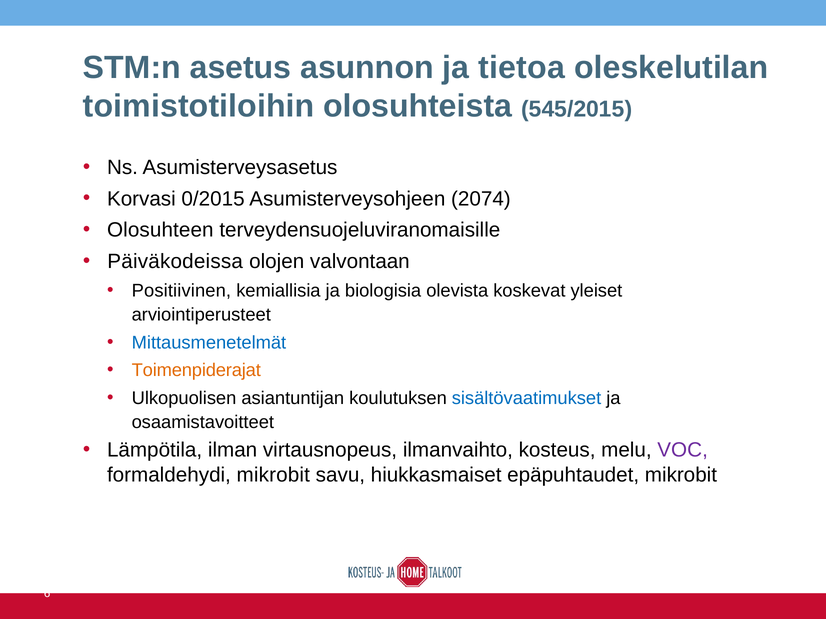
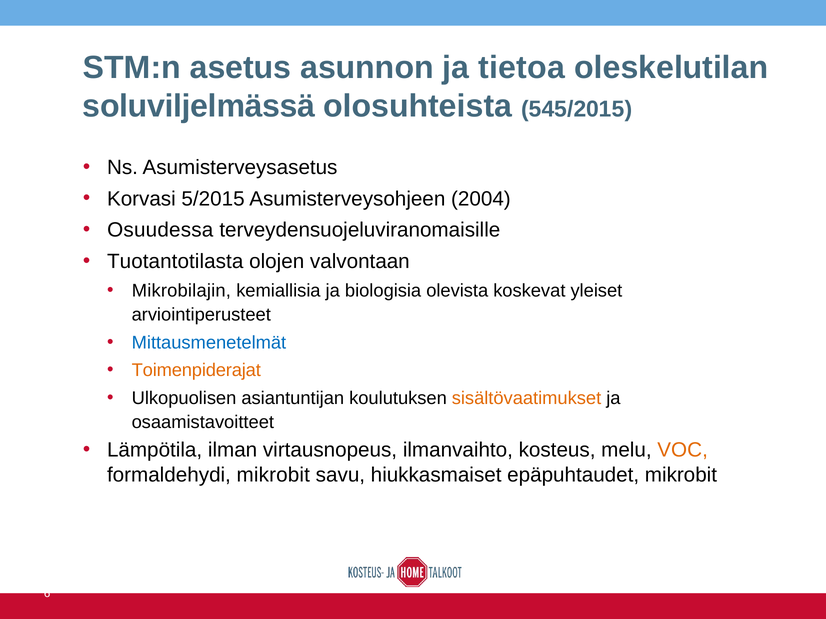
toimistotiloihin: toimistotiloihin -> soluviljelmässä
0/2015: 0/2015 -> 5/2015
2074: 2074 -> 2004
Olosuhteen: Olosuhteen -> Osuudessa
Päiväkodeissa: Päiväkodeissa -> Tuotantotilasta
Positiivinen: Positiivinen -> Mikrobilajin
sisältövaatimukset colour: blue -> orange
VOC colour: purple -> orange
